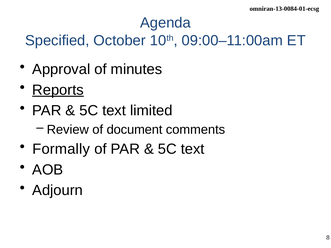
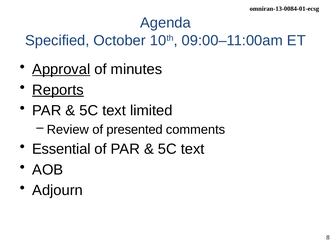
Approval underline: none -> present
document: document -> presented
Formally: Formally -> Essential
